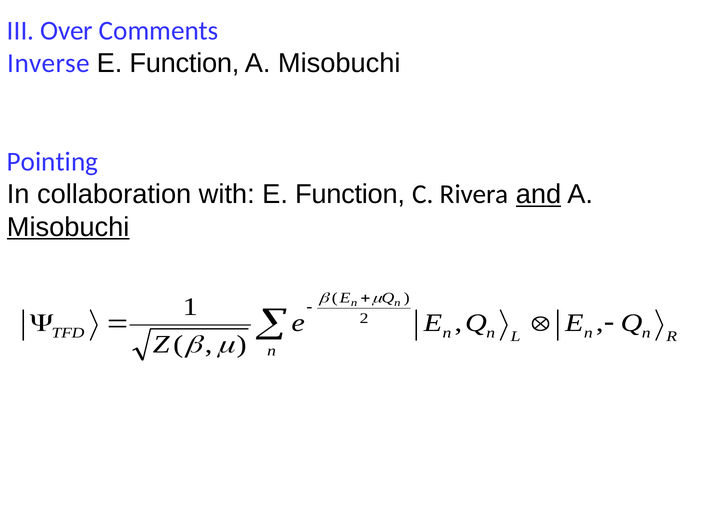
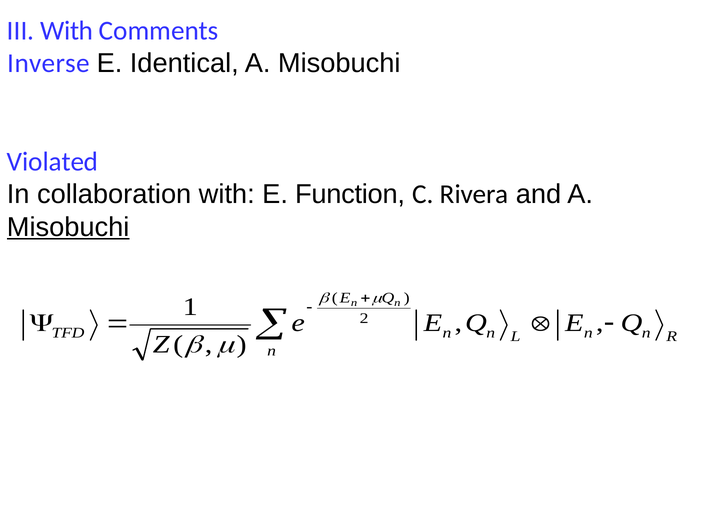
III Over: Over -> With
Function at (184, 63): Function -> Identical
Pointing: Pointing -> Violated
and underline: present -> none
